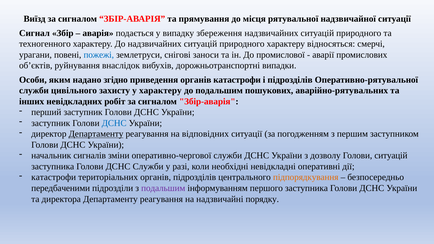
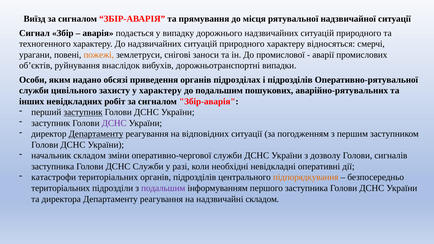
збереження: збереження -> дорожнього
пожежі colour: blue -> orange
згідно: згідно -> обсязі
органів катастрофи: катастрофи -> підрозділах
заступник at (83, 112) underline: none -> present
ДСНС at (114, 123) colour: blue -> purple
начальник сигналів: сигналів -> складом
Голови ситуацій: ситуацій -> сигналів
передбаченими at (61, 188): передбаченими -> територіальних
надзвичайні порядку: порядку -> складом
